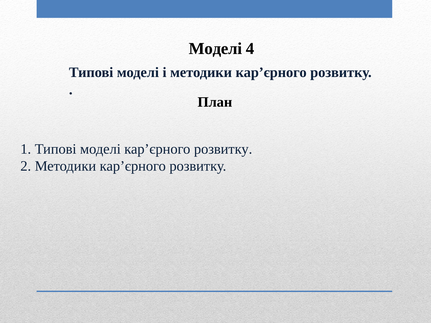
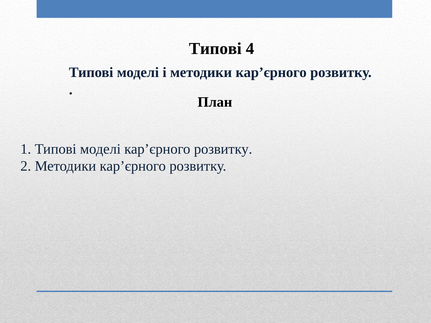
Моделі at (215, 49): Моделі -> Типові
